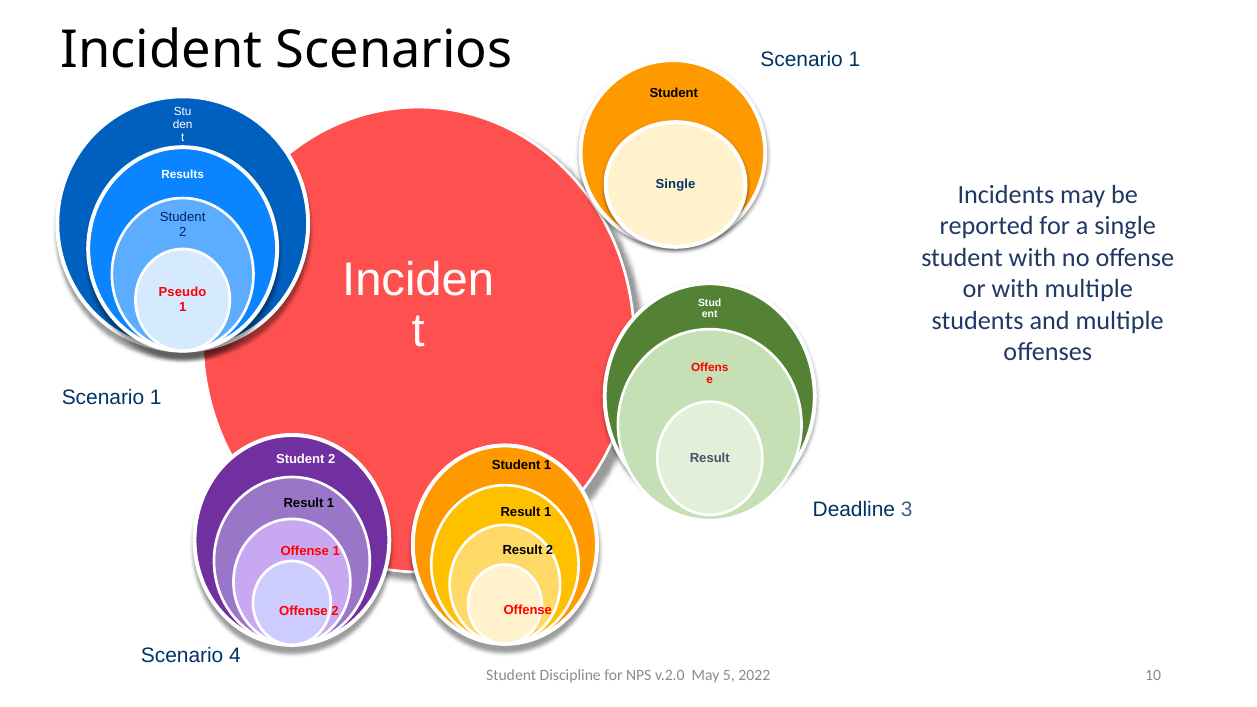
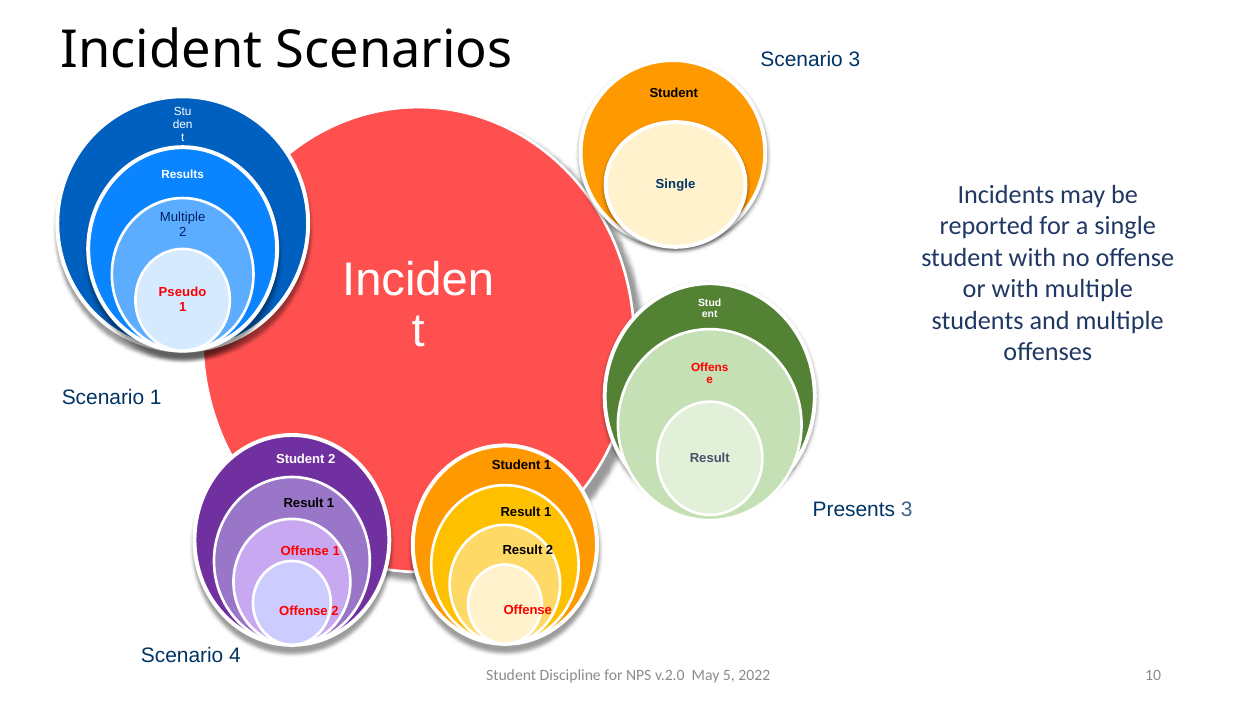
1 at (854, 60): 1 -> 3
Student at (183, 218): Student -> Multiple
Deadline: Deadline -> Presents
